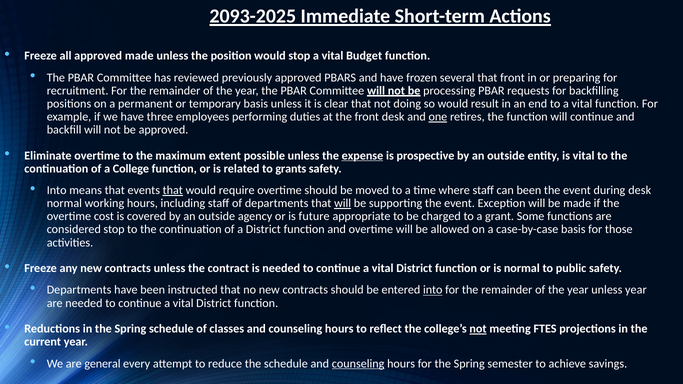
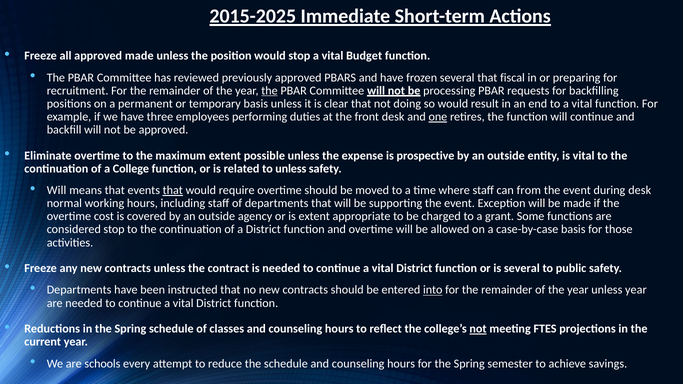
2093-2025: 2093-2025 -> 2015-2025
that front: front -> fiscal
the at (270, 91) underline: none -> present
expense underline: present -> none
to grants: grants -> unless
Into at (57, 190): Into -> Will
can been: been -> from
will at (343, 204) underline: present -> none
is future: future -> extent
is normal: normal -> several
general: general -> schools
counseling at (358, 364) underline: present -> none
